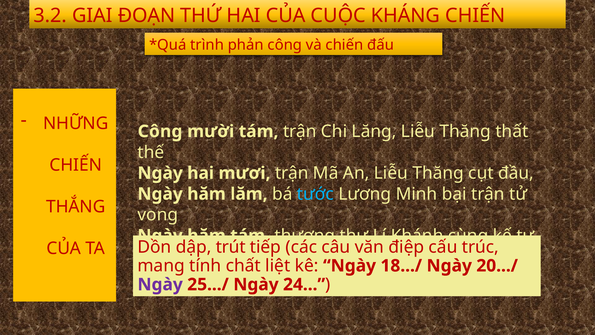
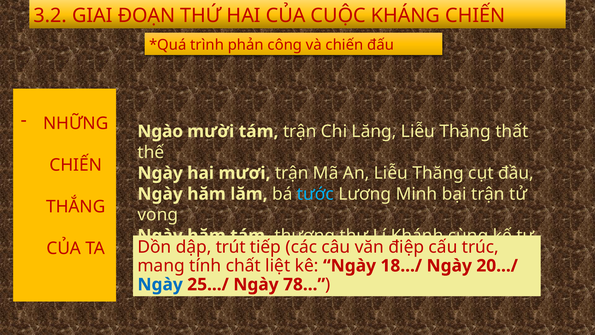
Công at (160, 131): Công -> Ngào
Ngày at (160, 284) colour: purple -> blue
24: 24 -> 78
